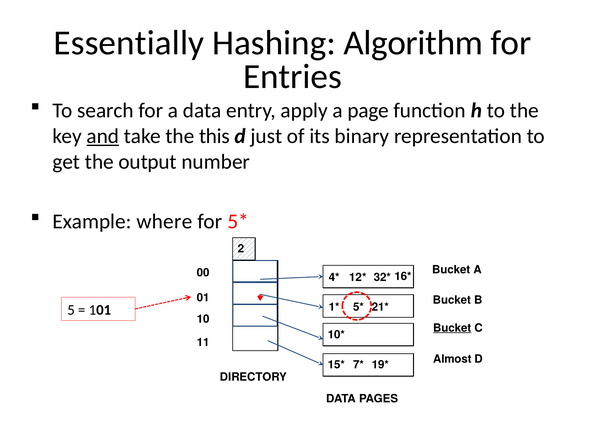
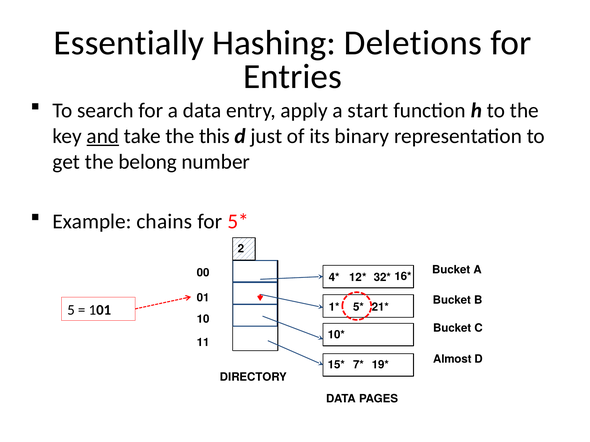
Algorithm: Algorithm -> Deletions
page: page -> start
output: output -> belong
where: where -> chains
Bucket at (452, 328) underline: present -> none
